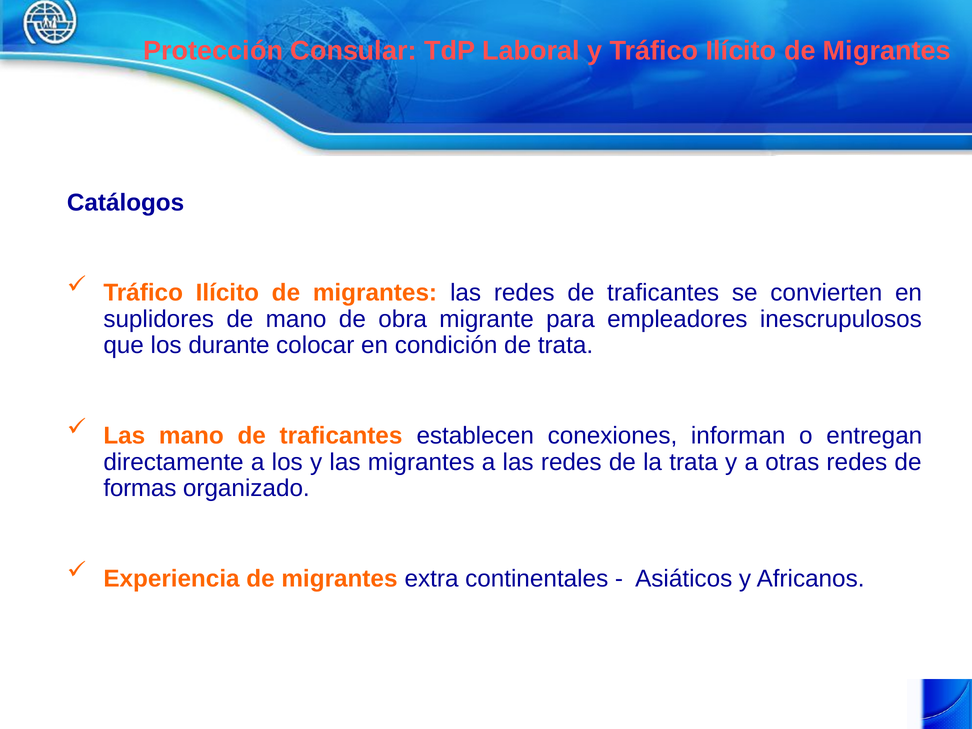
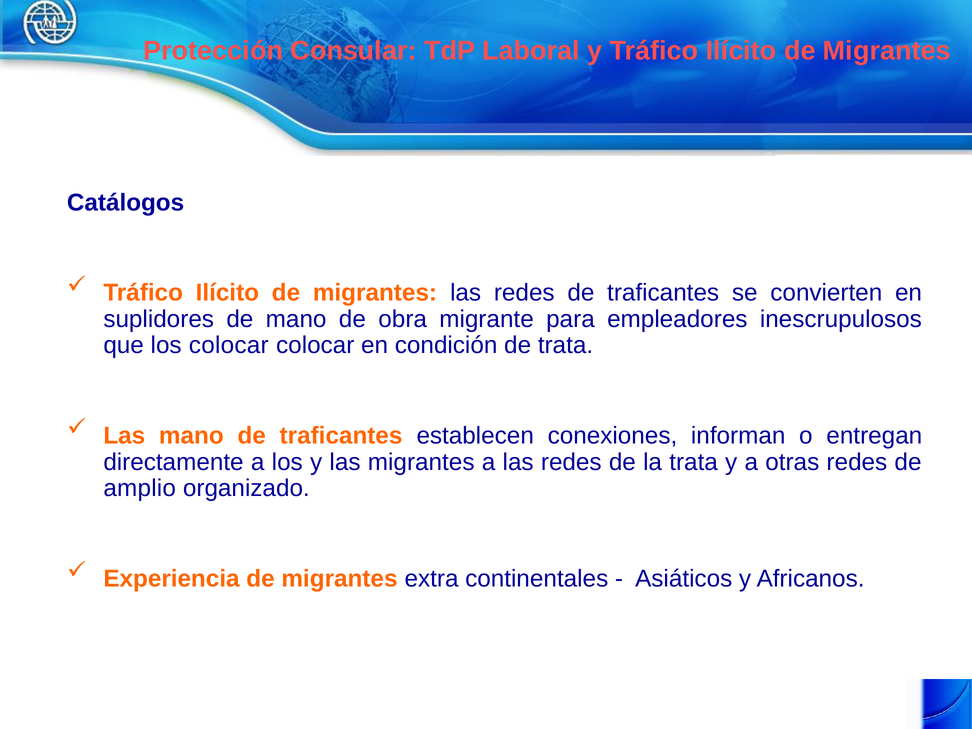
los durante: durante -> colocar
formas: formas -> amplio
